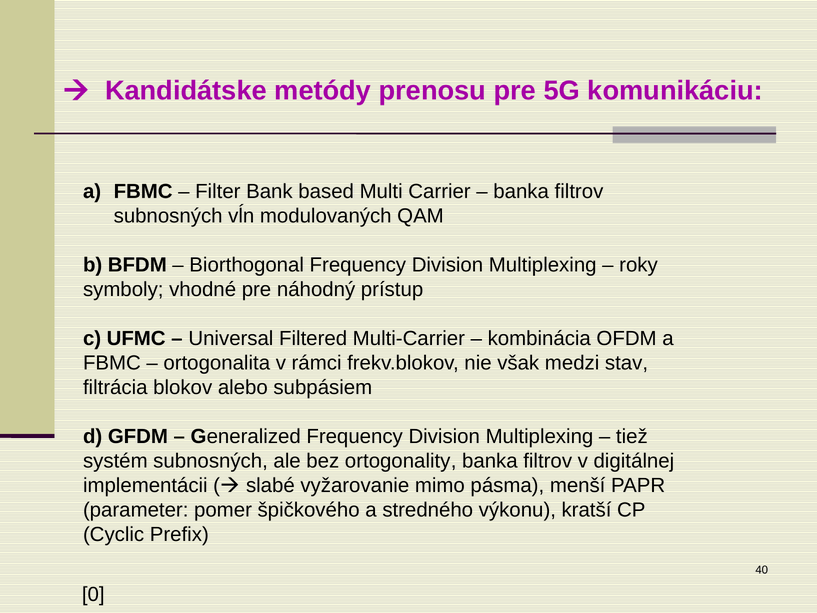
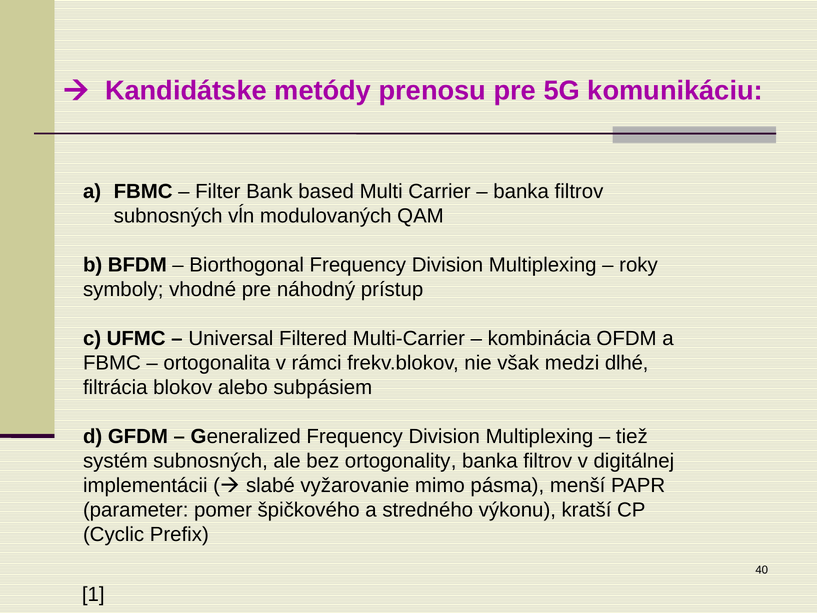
stav: stav -> dlhé
0: 0 -> 1
